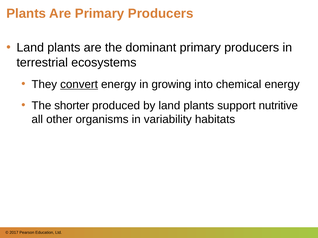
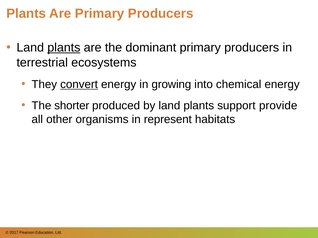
plants at (64, 48) underline: none -> present
nutritive: nutritive -> provide
variability: variability -> represent
